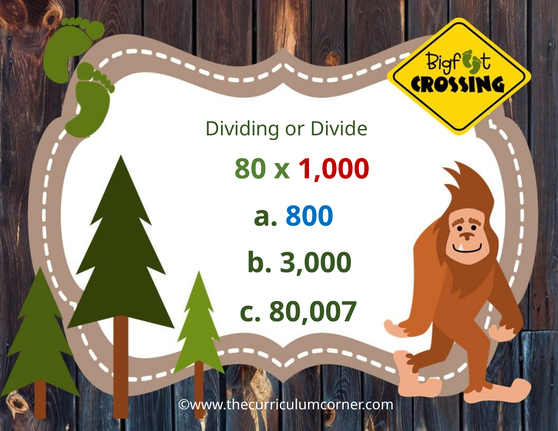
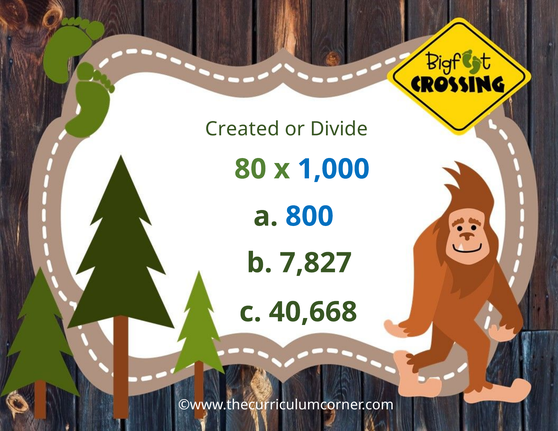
Dividing: Dividing -> Created
1,000 colour: red -> blue
3,000: 3,000 -> 7,827
80,007: 80,007 -> 40,668
